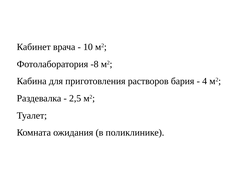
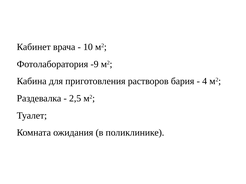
-8: -8 -> -9
